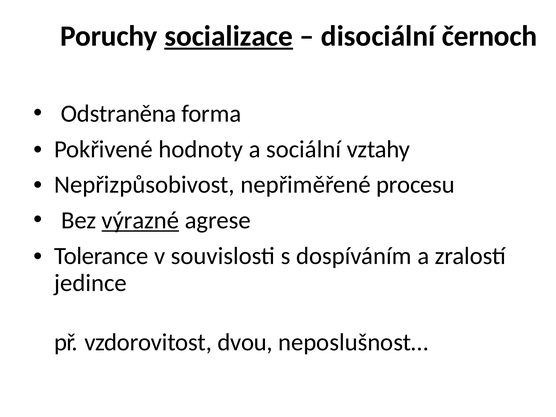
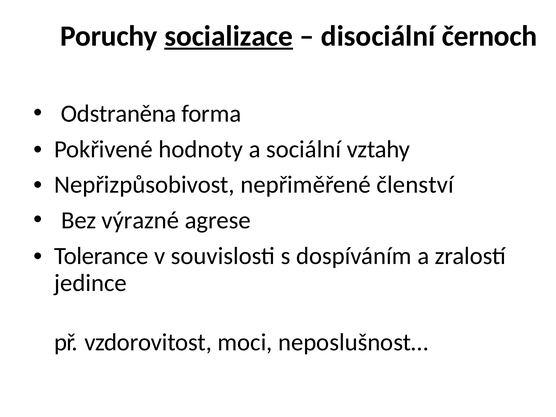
procesu: procesu -> členství
výrazné underline: present -> none
dvou: dvou -> moci
